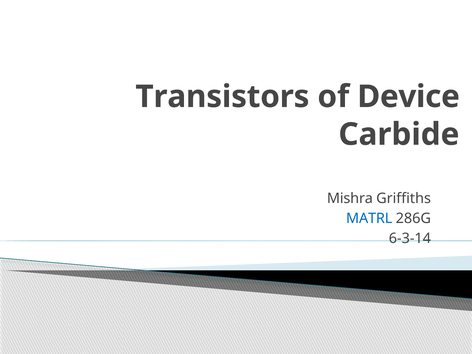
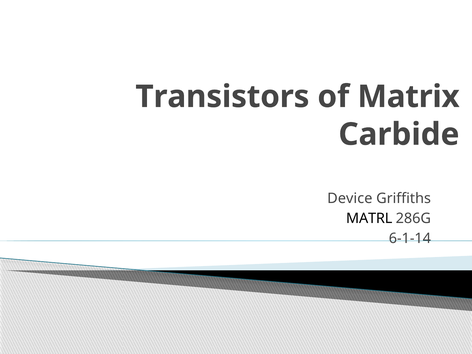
Device: Device -> Matrix
Mishra: Mishra -> Device
MATRL colour: blue -> black
6-3-14: 6-3-14 -> 6-1-14
